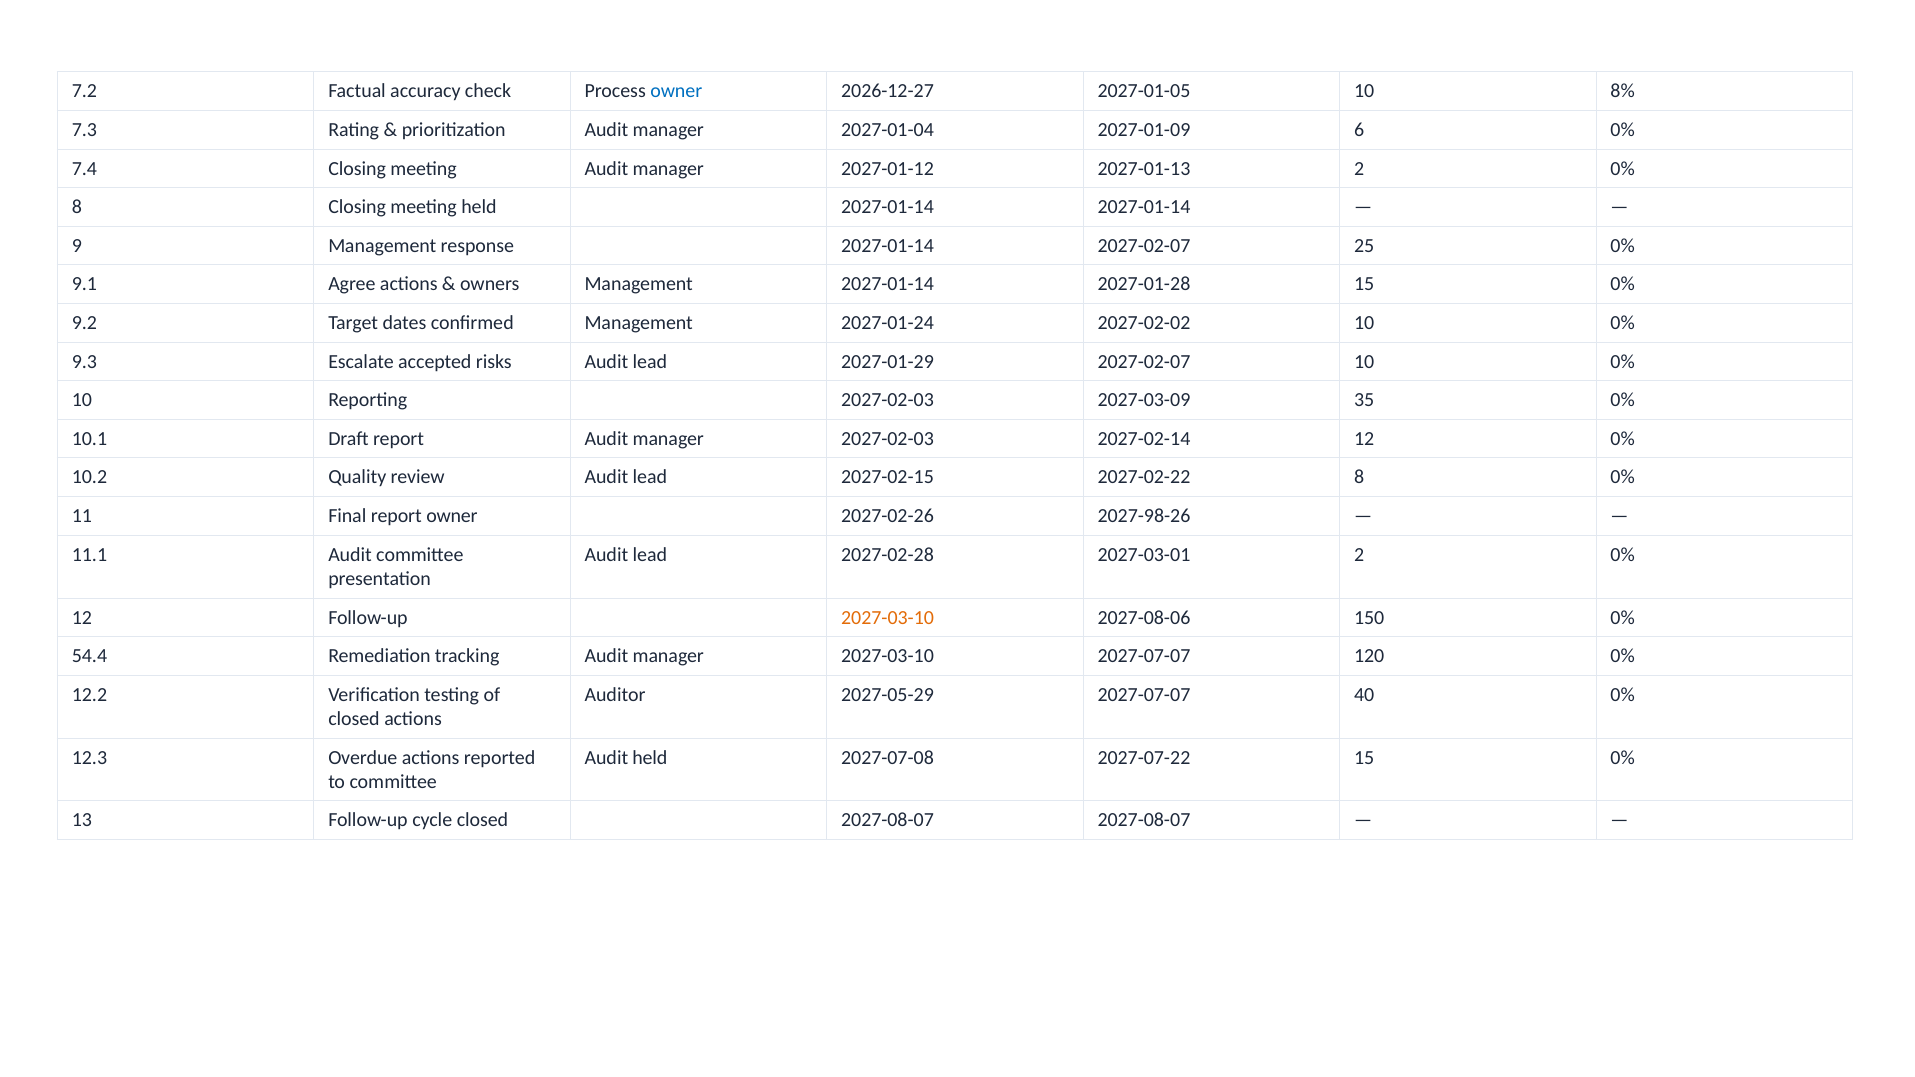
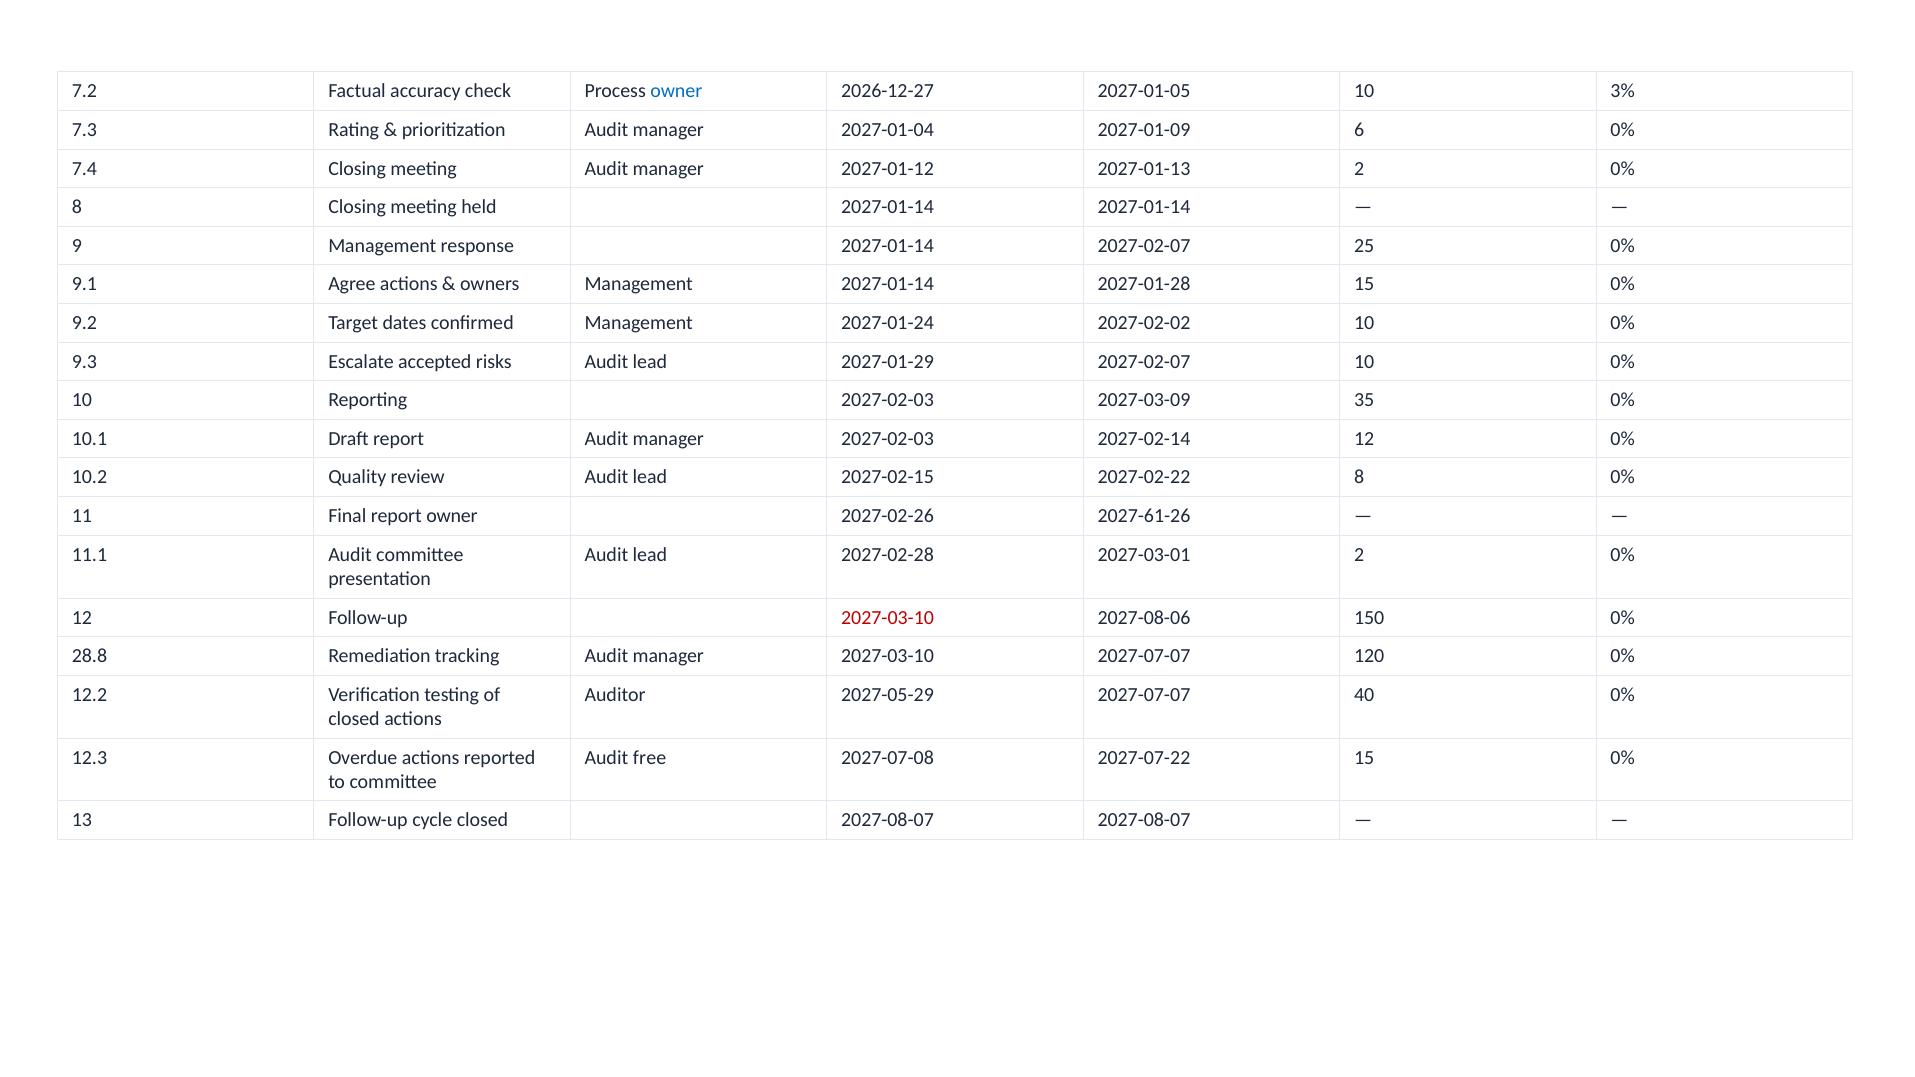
8%: 8% -> 3%
2027-98-26: 2027-98-26 -> 2027-61-26
2027-03-10 at (888, 618) colour: orange -> red
54.4: 54.4 -> 28.8
Audit held: held -> free
